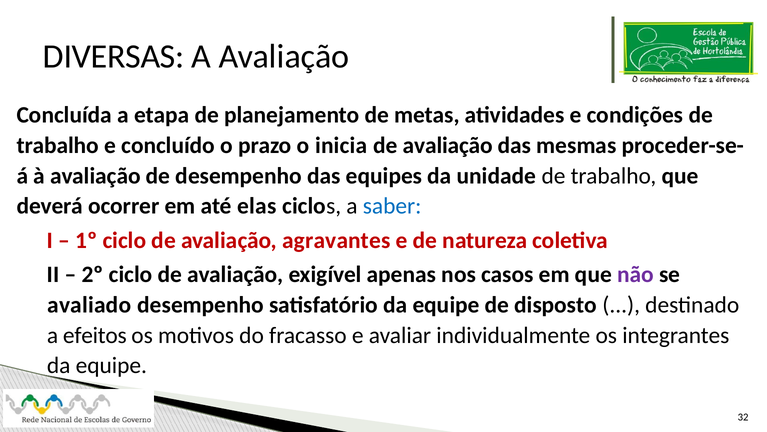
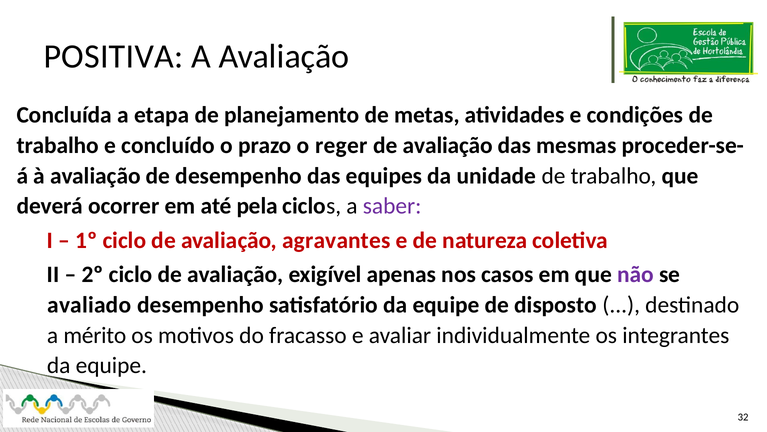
DIVERSAS: DIVERSAS -> POSITIVA
inicia: inicia -> reger
elas: elas -> pela
saber colour: blue -> purple
efeitos: efeitos -> mérito
